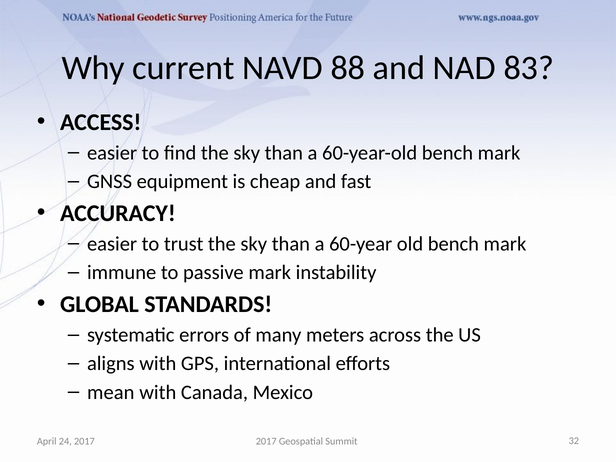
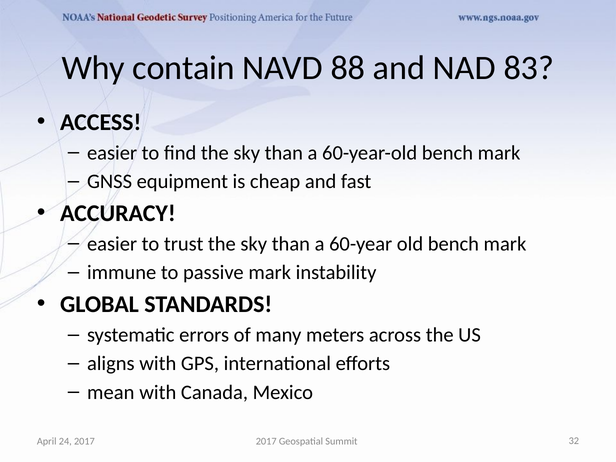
current: current -> contain
